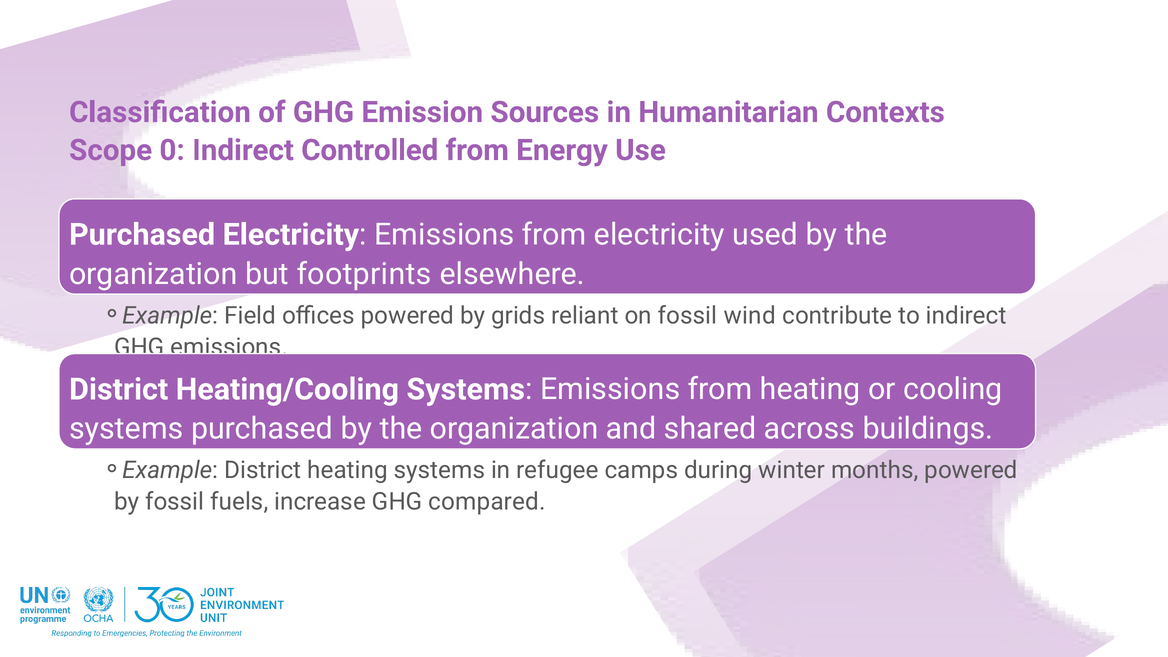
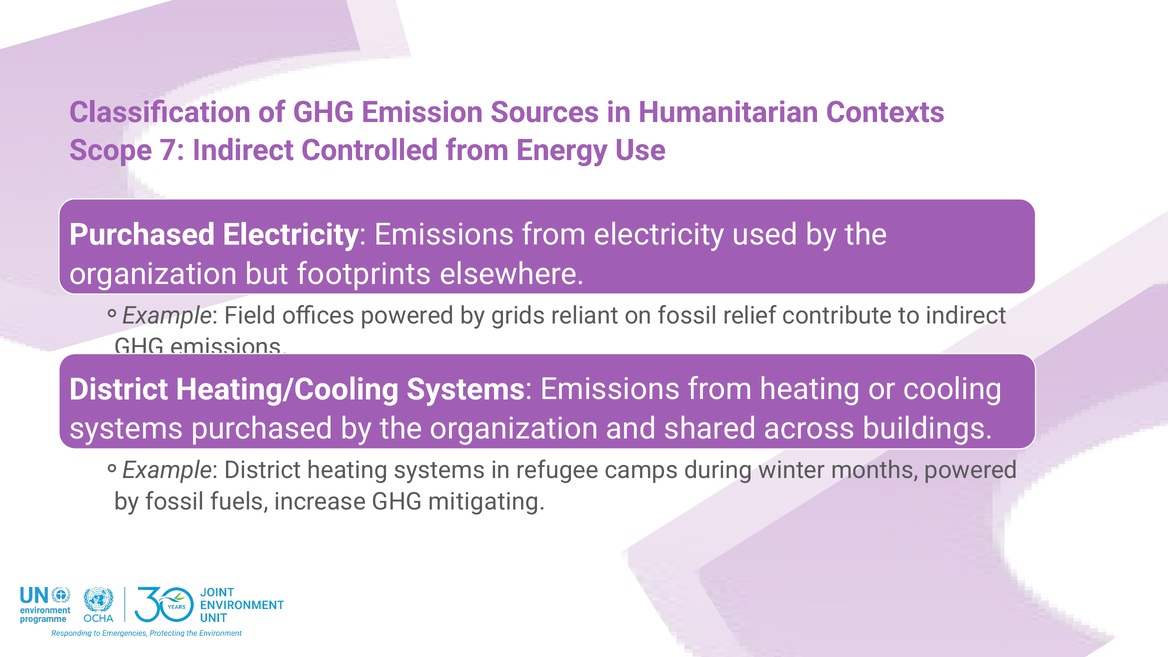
0: 0 -> 7
wind: wind -> relief
compared: compared -> mitigating
